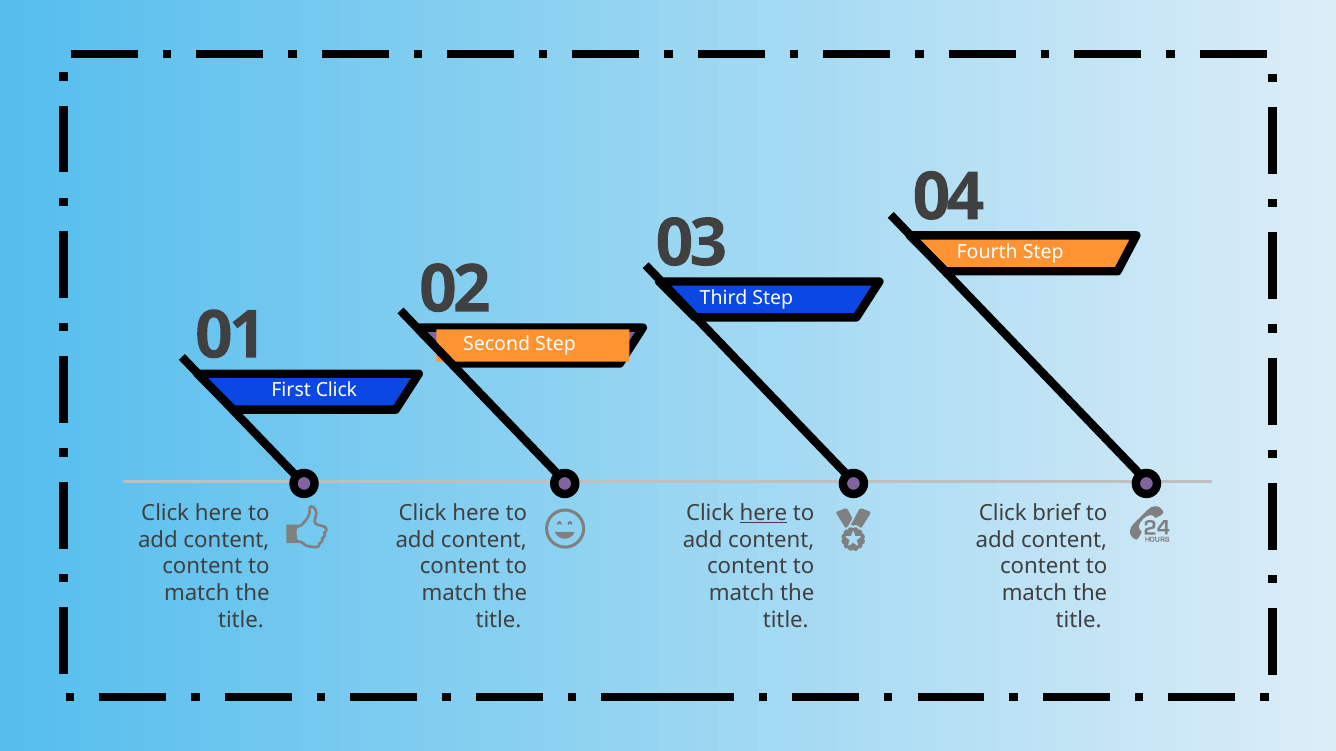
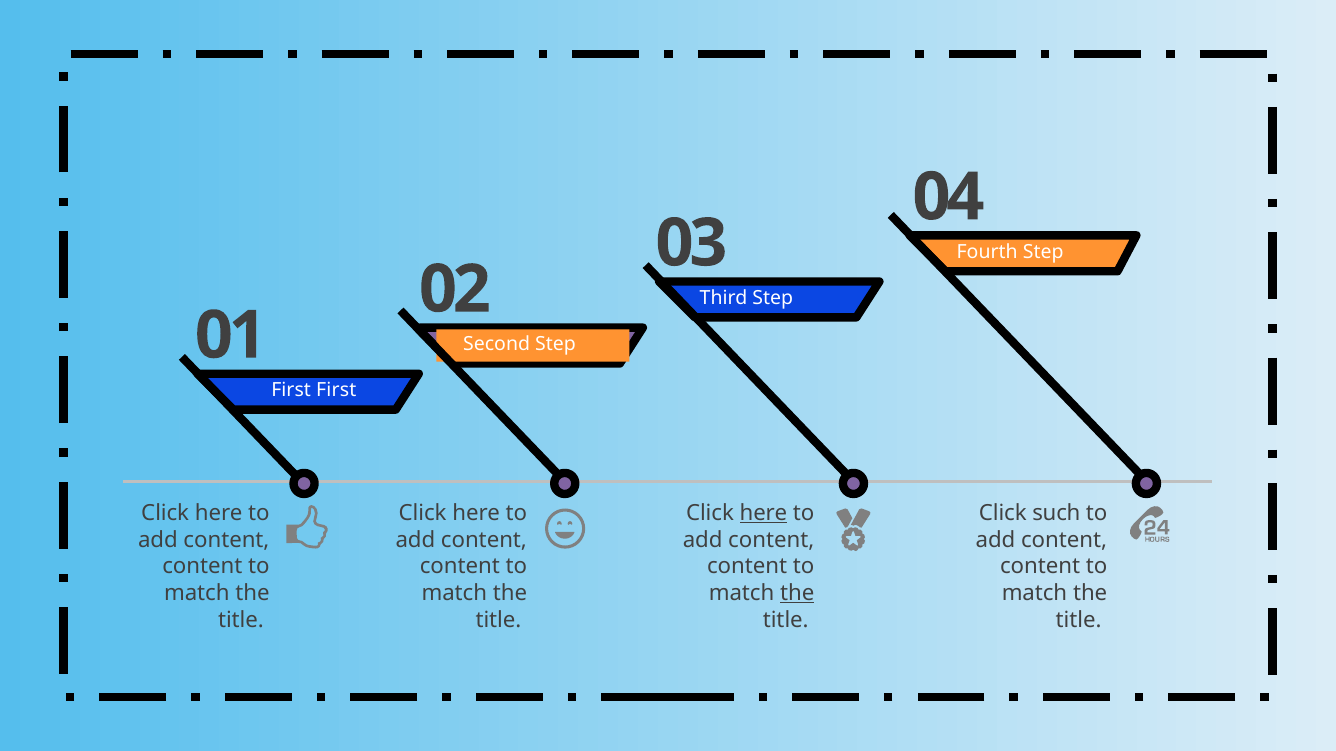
Click at (336, 391): Click -> First
brief: brief -> such
the at (797, 593) underline: none -> present
